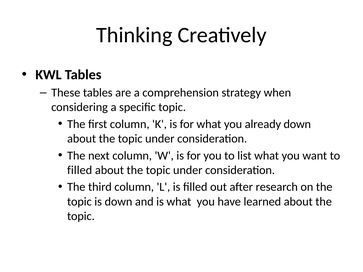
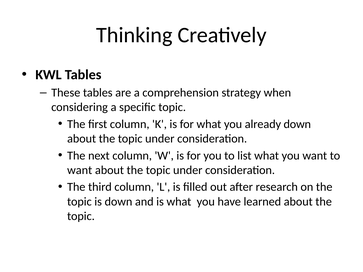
filled at (80, 170): filled -> want
